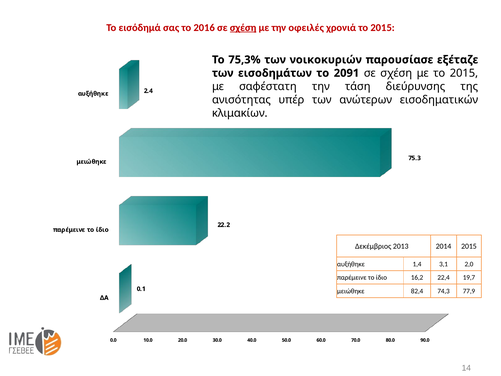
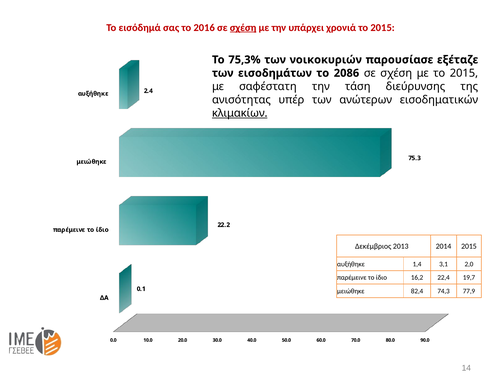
οφειλές: οφειλές -> υπάρχει
2091: 2091 -> 2086
κλιμακίων underline: none -> present
